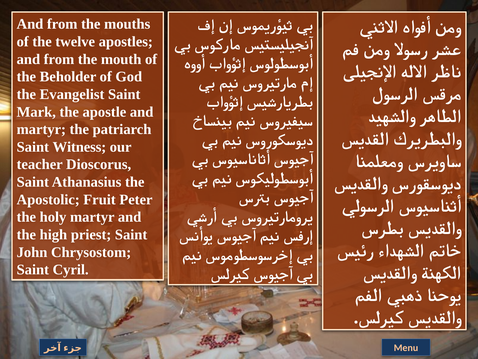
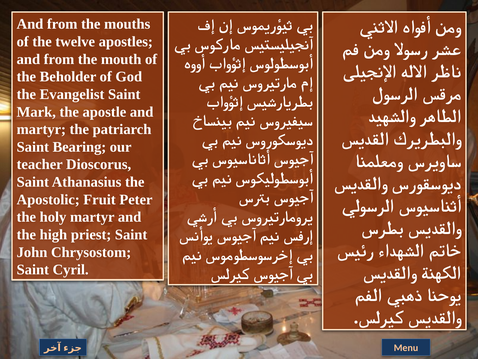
Witness: Witness -> Bearing
